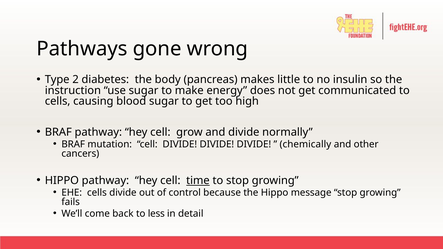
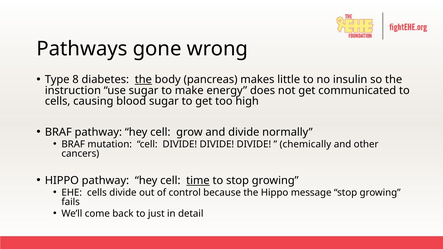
2: 2 -> 8
the at (143, 80) underline: none -> present
less: less -> just
